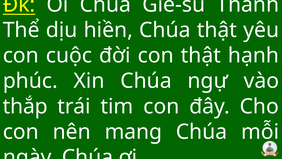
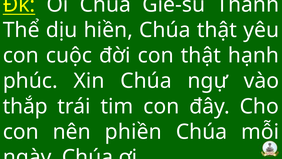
mang: mang -> phiền
